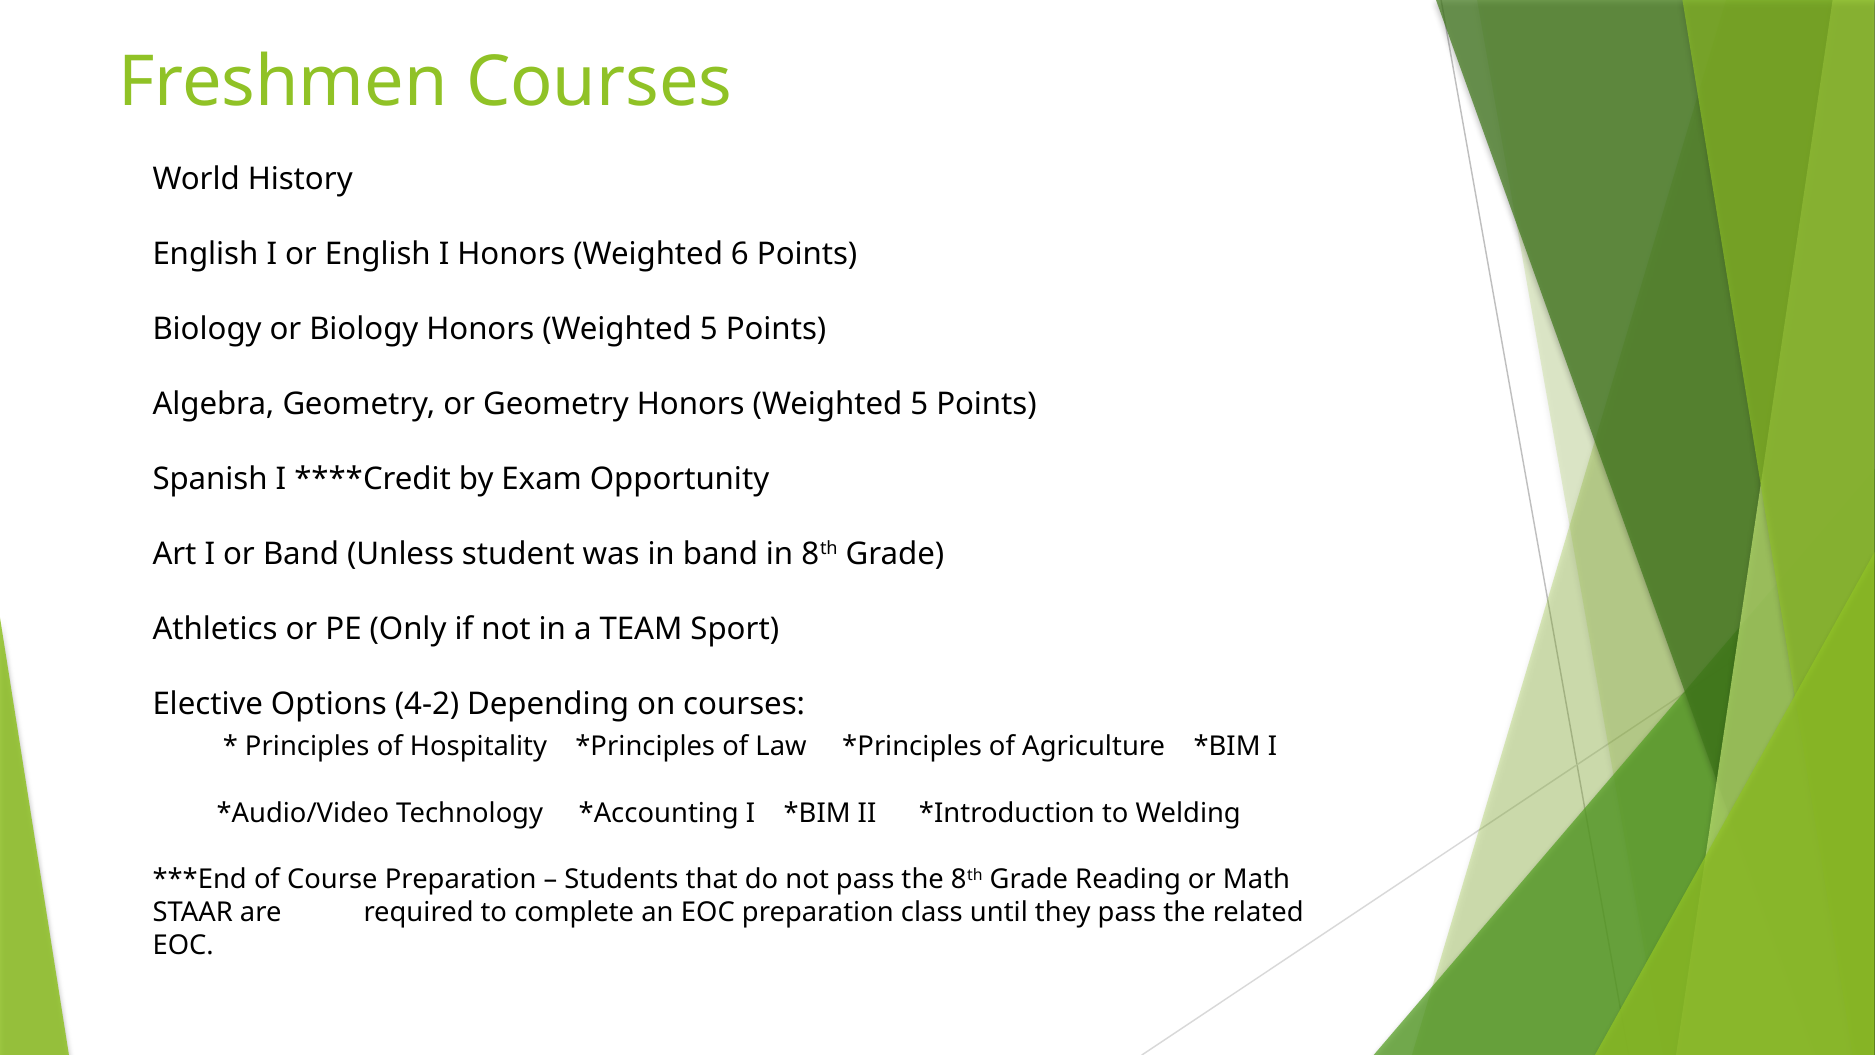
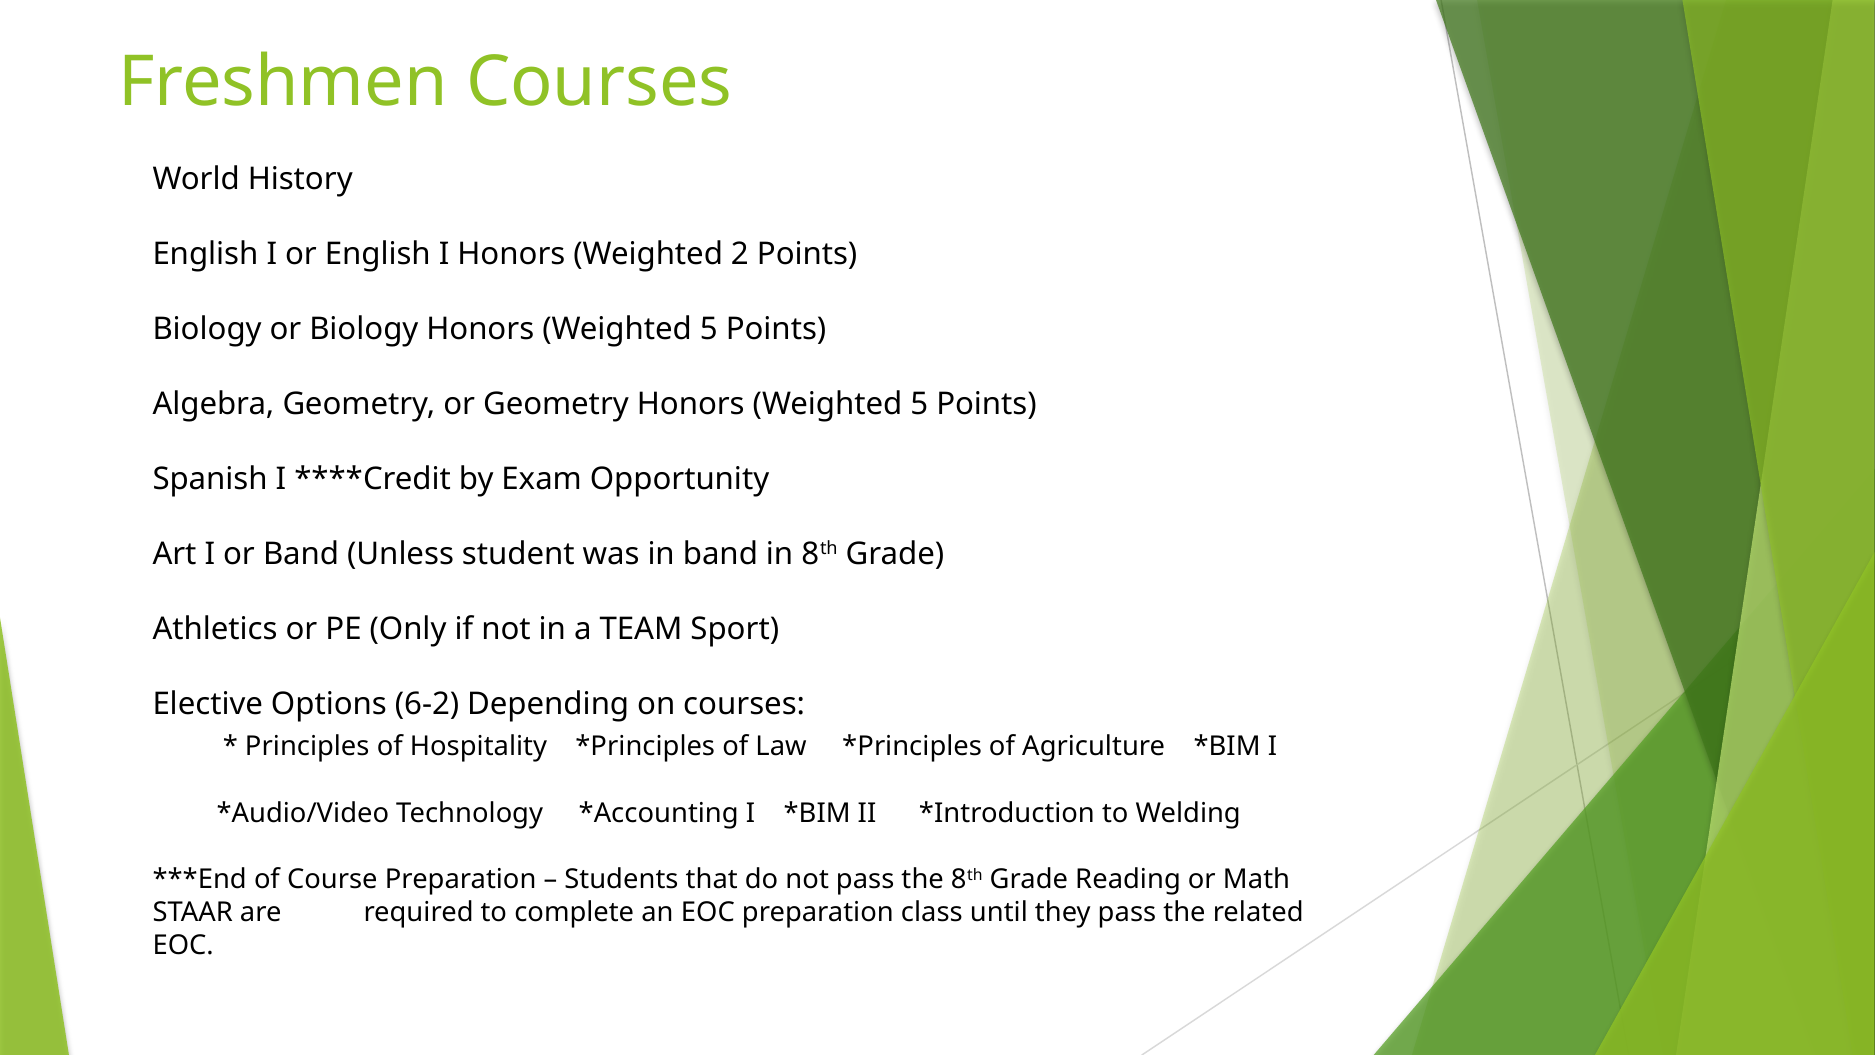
6: 6 -> 2
4-2: 4-2 -> 6-2
